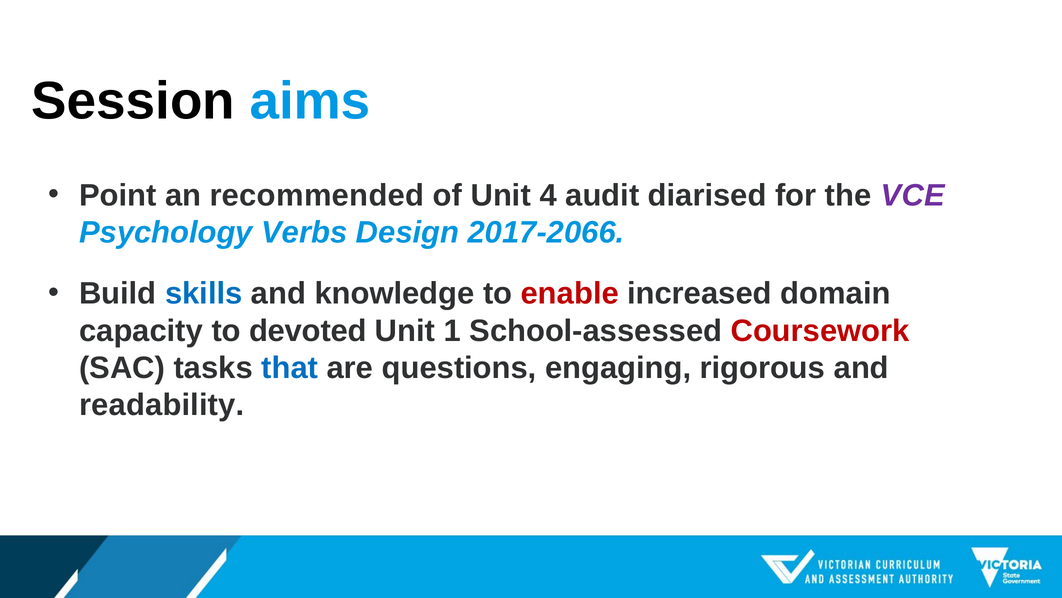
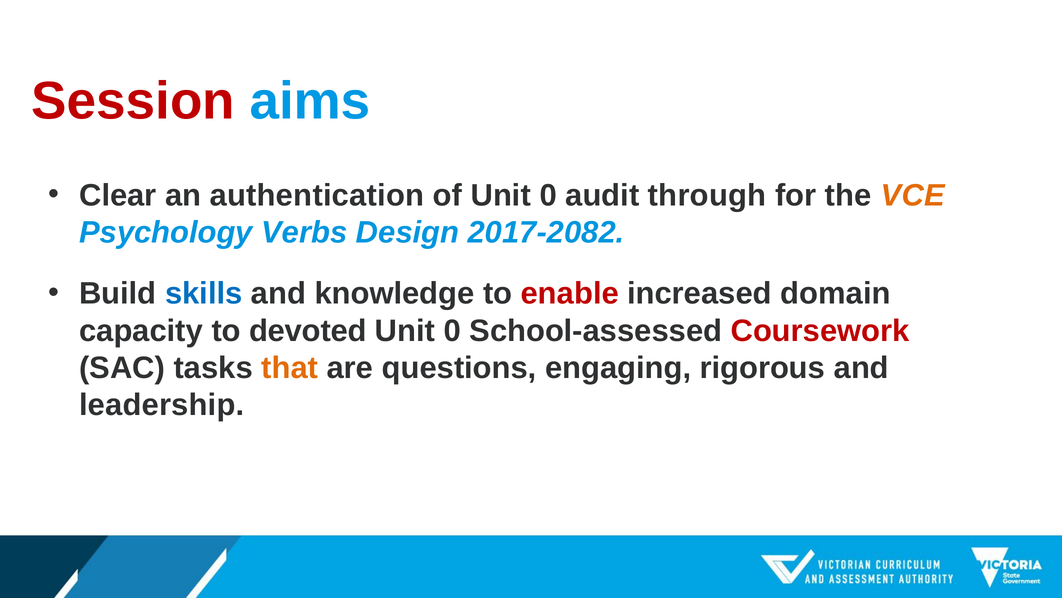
Session colour: black -> red
Point: Point -> Clear
recommended: recommended -> authentication
of Unit 4: 4 -> 0
diarised: diarised -> through
VCE colour: purple -> orange
2017-2066: 2017-2066 -> 2017-2082
1 at (452, 330): 1 -> 0
that colour: blue -> orange
readability: readability -> leadership
